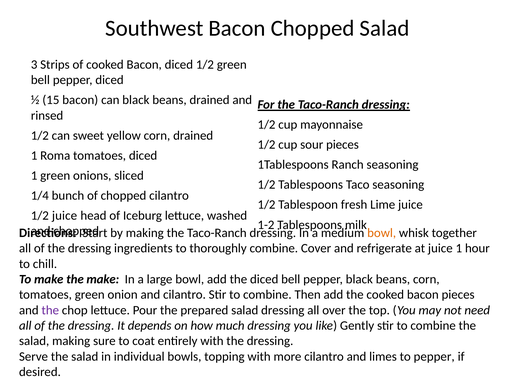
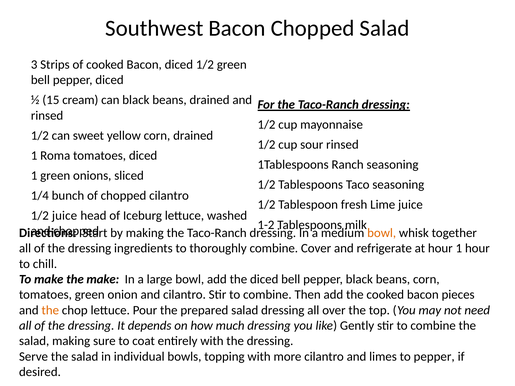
15 bacon: bacon -> cream
sour pieces: pieces -> rinsed
at juice: juice -> hour
the at (50, 310) colour: purple -> orange
